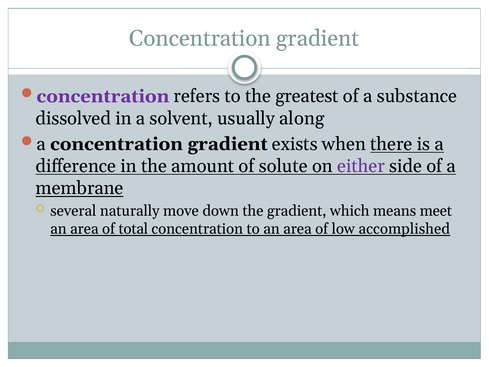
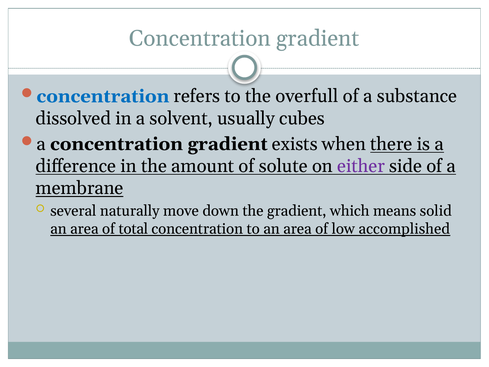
concentration at (103, 96) colour: purple -> blue
greatest: greatest -> overfull
along: along -> cubes
meet: meet -> solid
